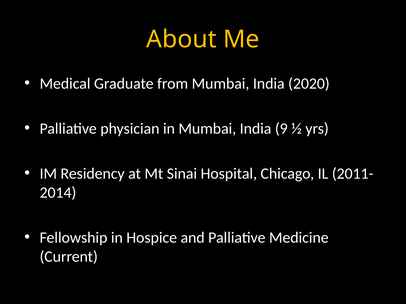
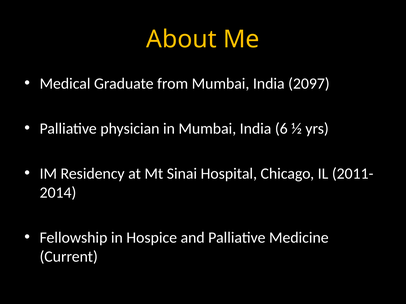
2020: 2020 -> 2097
9: 9 -> 6
